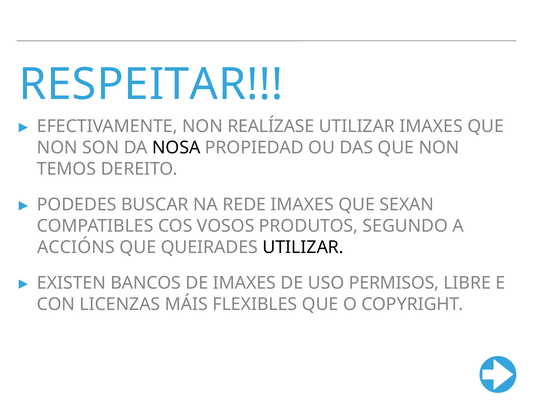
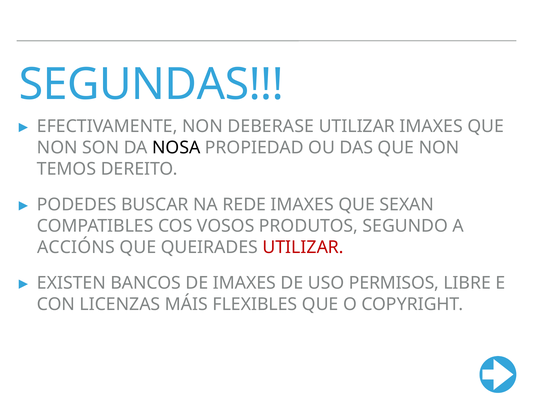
RESPEITAR: RESPEITAR -> SEGUNDAS
REALÍZASE: REALÍZASE -> DEBERASE
UTILIZAR at (303, 247) colour: black -> red
